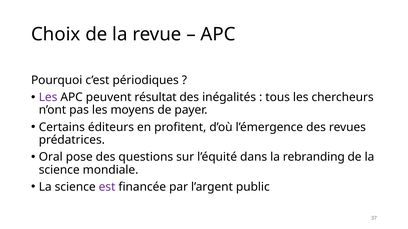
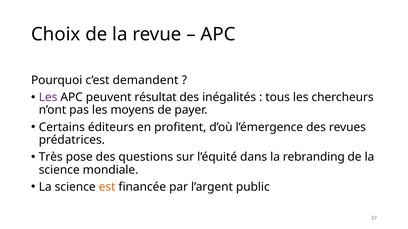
périodiques: périodiques -> demandent
Oral: Oral -> Très
est colour: purple -> orange
